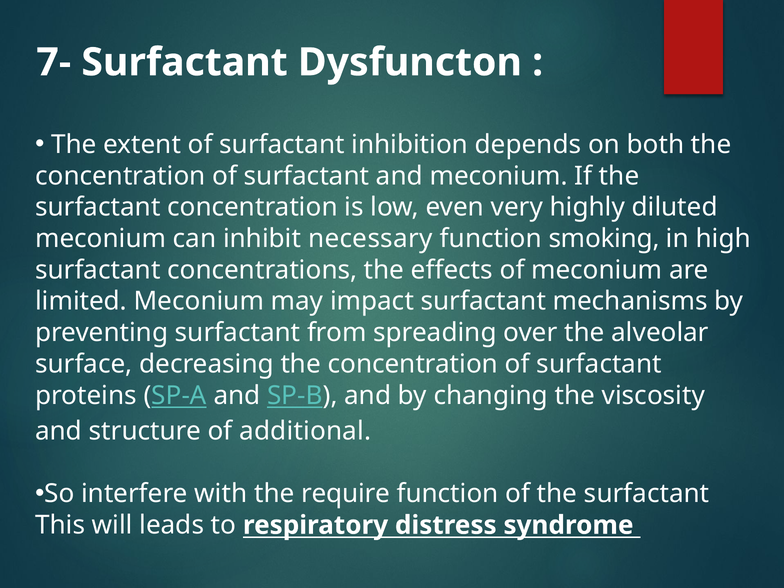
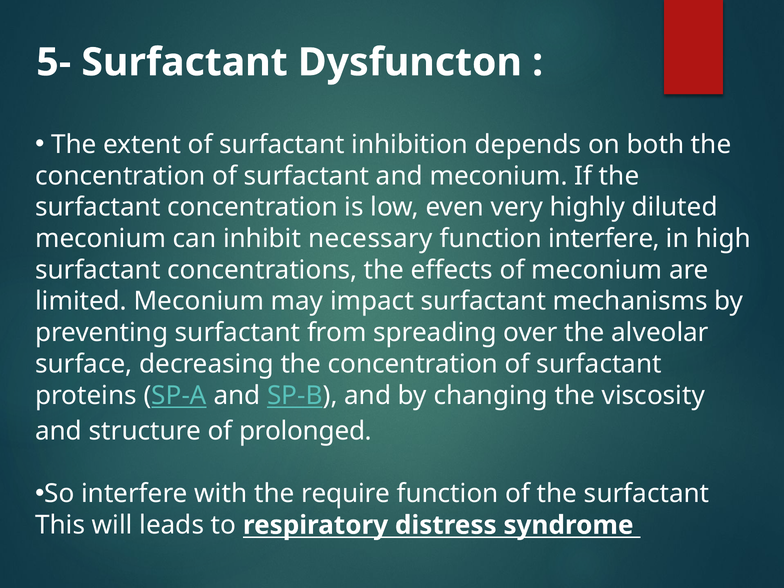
7-: 7- -> 5-
function smoking: smoking -> interfere
additional: additional -> prolonged
